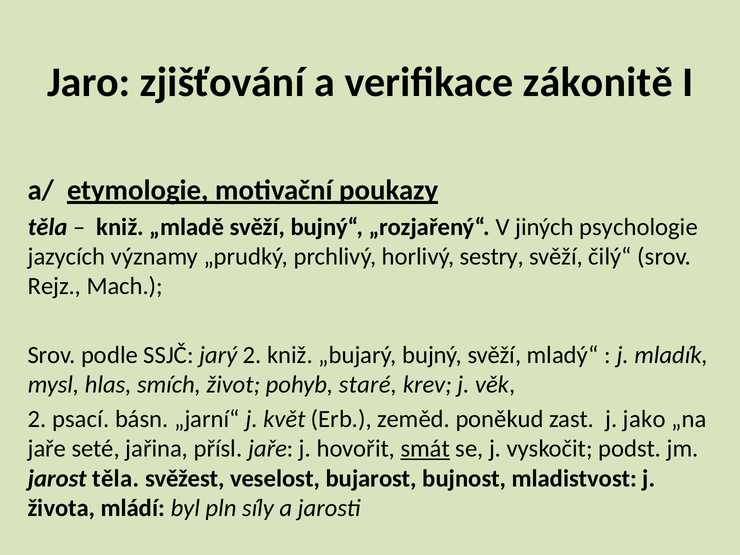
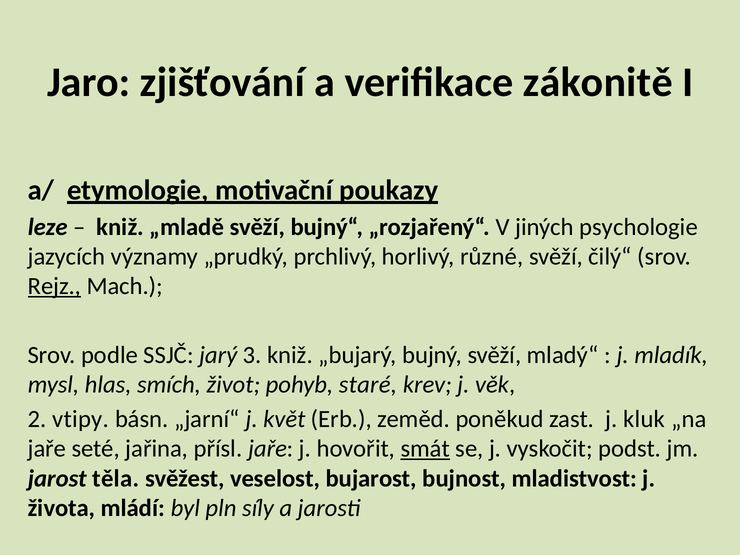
těla at (48, 227): těla -> leze
sestry: sestry -> různé
Rejz underline: none -> present
jarý 2: 2 -> 3
psací: psací -> vtipy
jako: jako -> kluk
